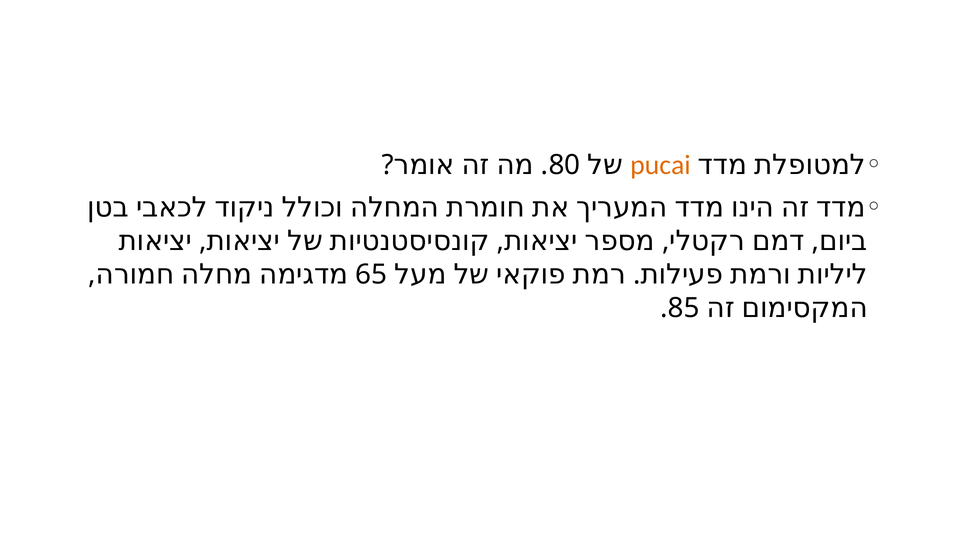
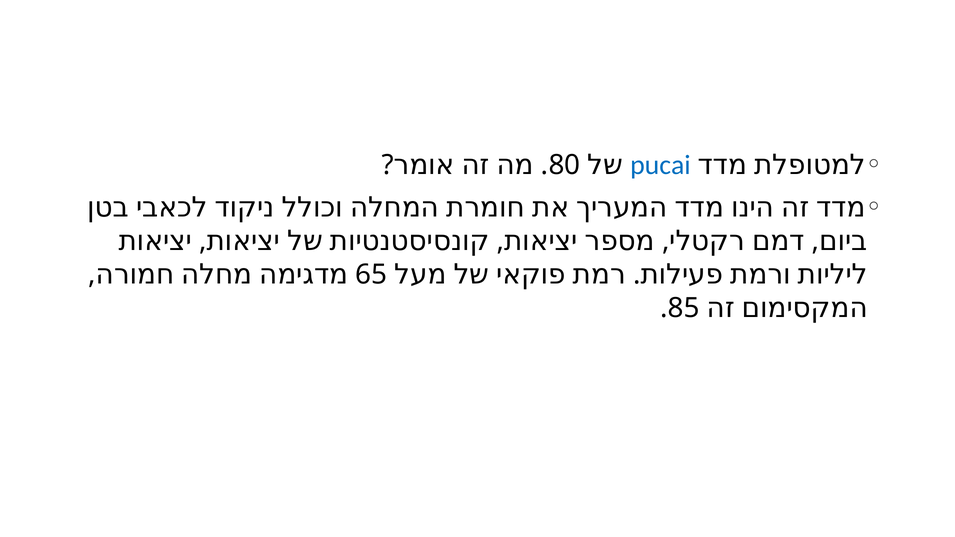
pucai colour: orange -> blue
